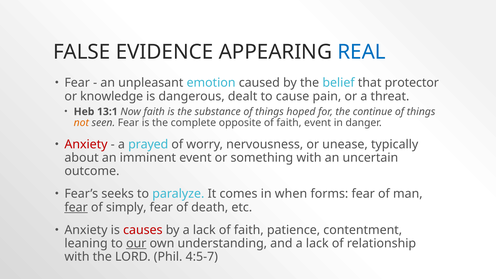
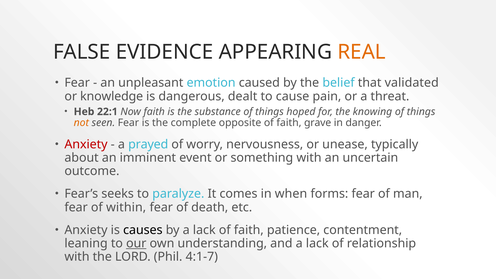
REAL colour: blue -> orange
protector: protector -> validated
13:1: 13:1 -> 22:1
continue: continue -> knowing
faith event: event -> grave
fear at (76, 207) underline: present -> none
simply: simply -> within
causes colour: red -> black
4:5-7: 4:5-7 -> 4:1-7
